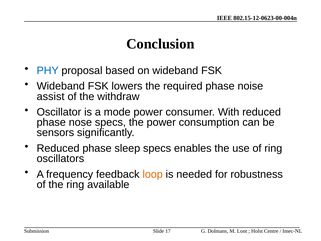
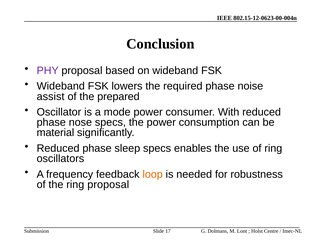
PHY colour: blue -> purple
withdraw: withdraw -> prepared
sensors: sensors -> material
ring available: available -> proposal
